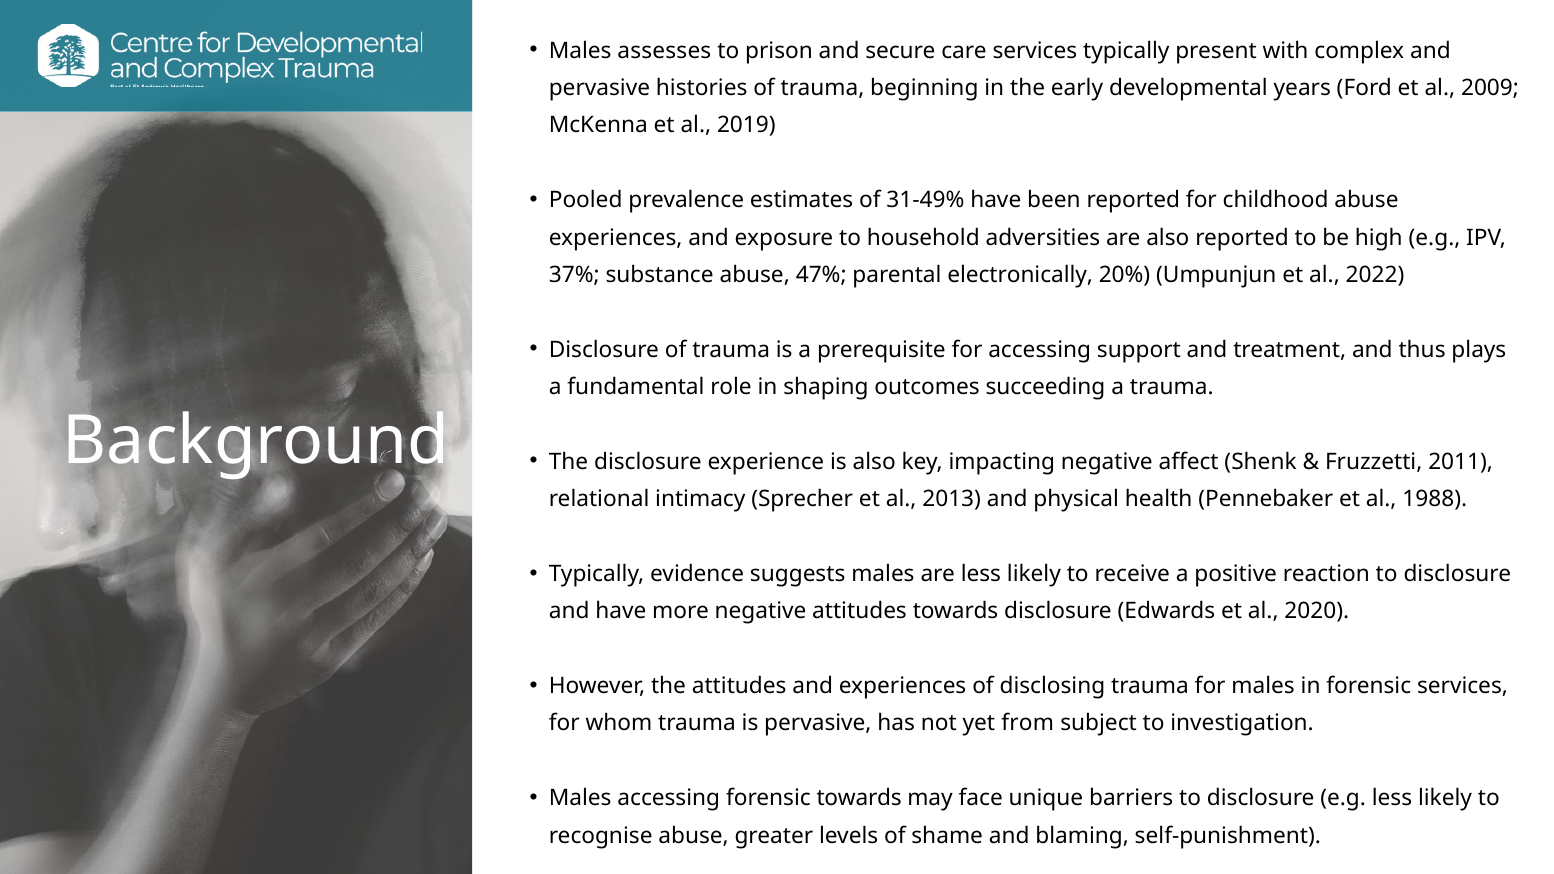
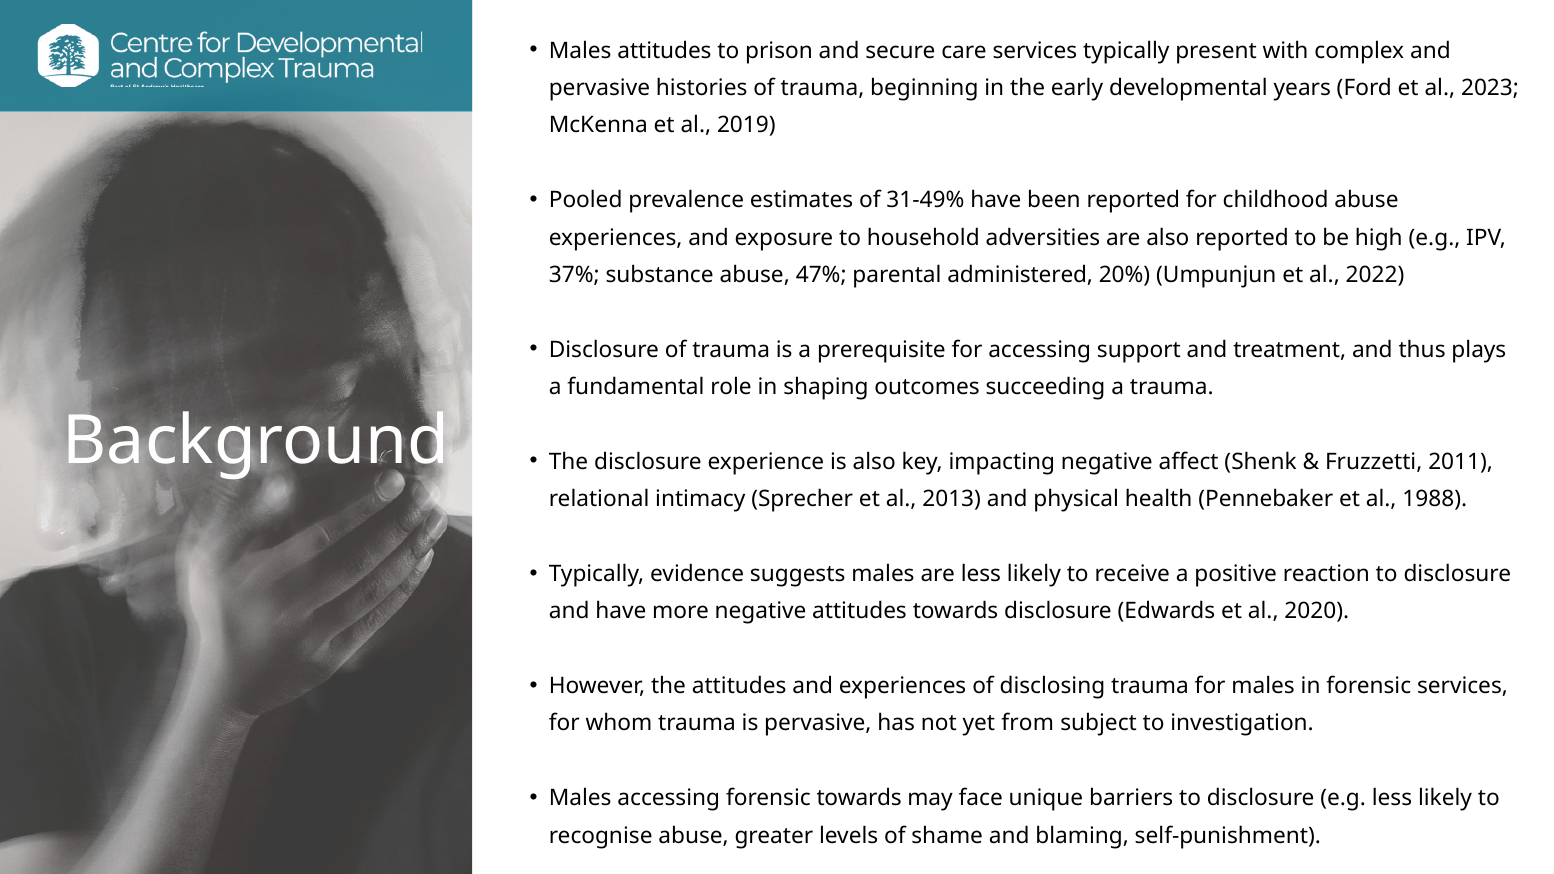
Males assesses: assesses -> attitudes
2009: 2009 -> 2023
electronically: electronically -> administered
